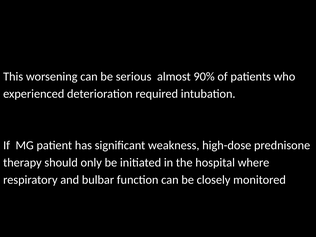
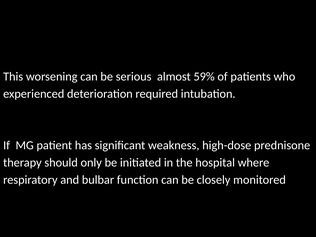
90%: 90% -> 59%
